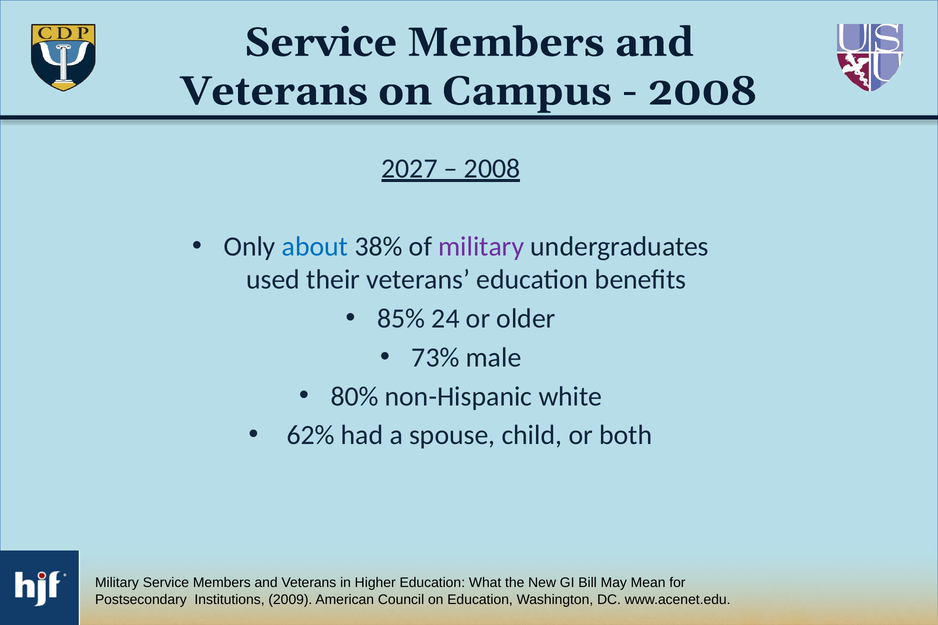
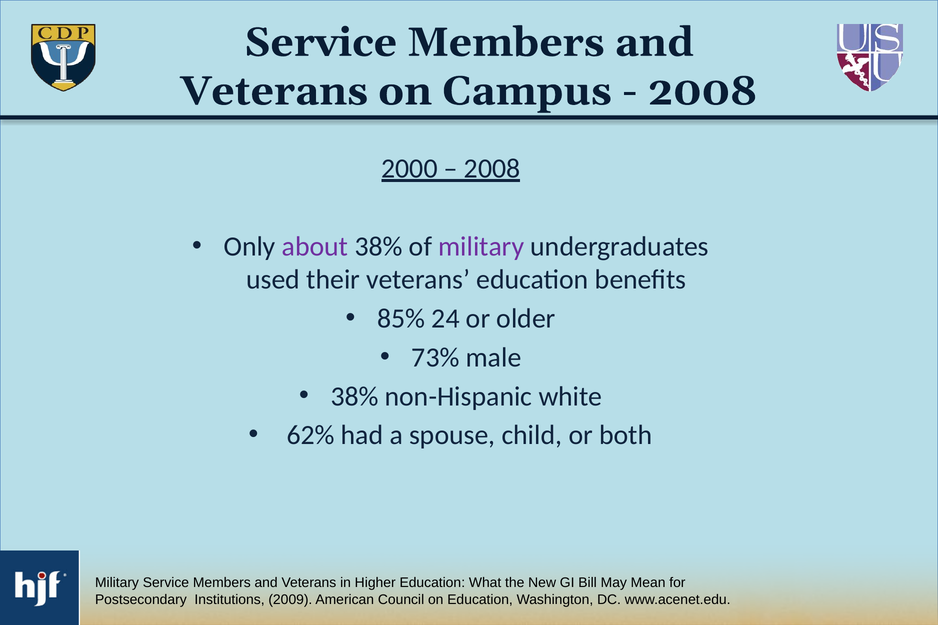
2027: 2027 -> 2000
about colour: blue -> purple
80% at (354, 397): 80% -> 38%
